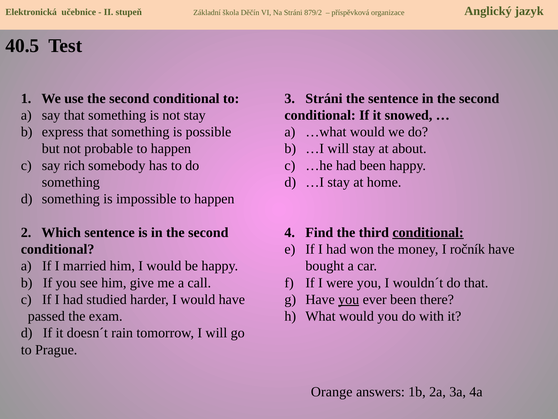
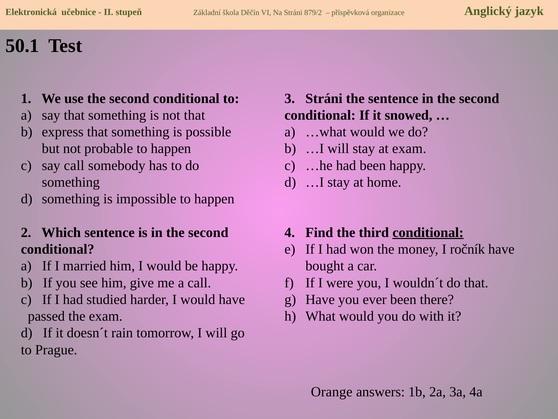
40.5: 40.5 -> 50.1
not stay: stay -> that
at about: about -> exam
say rich: rich -> call
you at (349, 299) underline: present -> none
